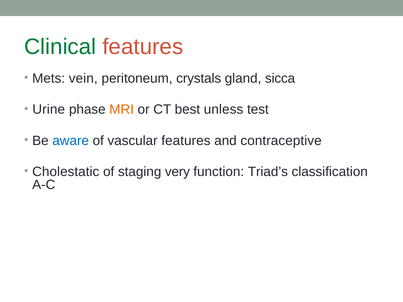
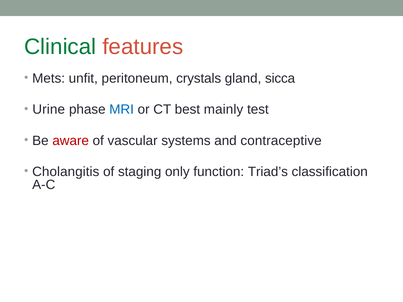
vein: vein -> unfit
MRI colour: orange -> blue
unless: unless -> mainly
aware colour: blue -> red
vascular features: features -> systems
Cholestatic: Cholestatic -> Cholangitis
very: very -> only
